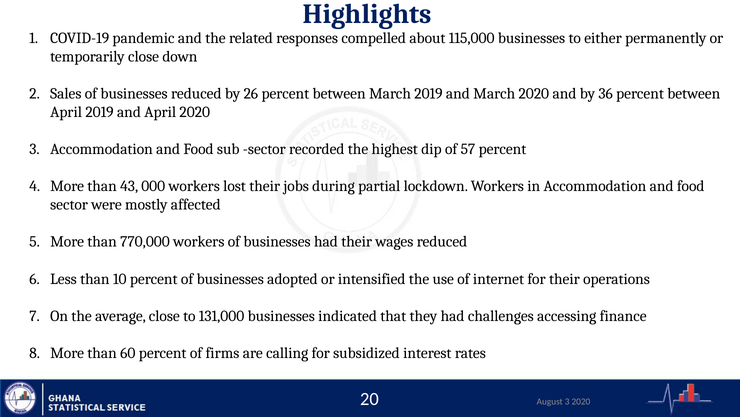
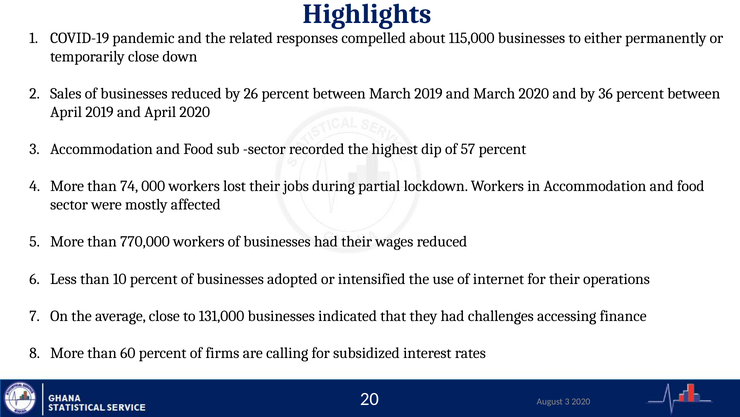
43: 43 -> 74
